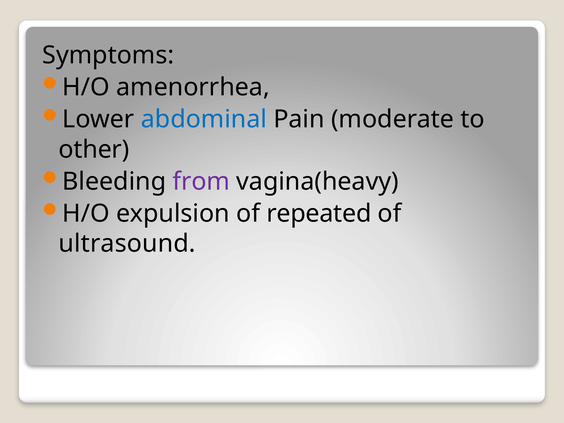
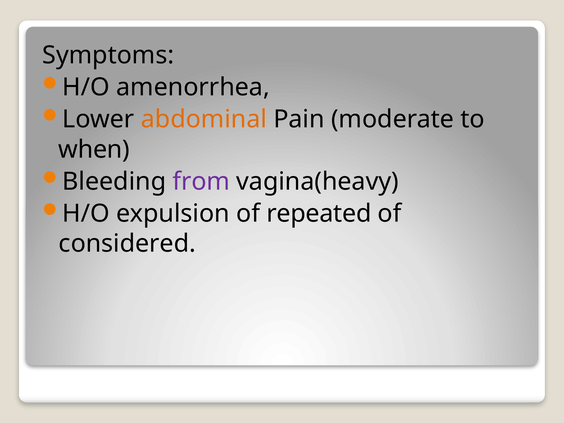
abdominal colour: blue -> orange
other: other -> when
ultrasound: ultrasound -> considered
